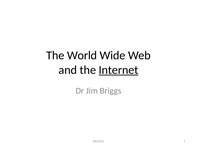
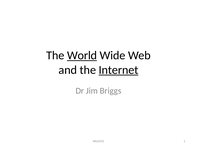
World underline: none -> present
